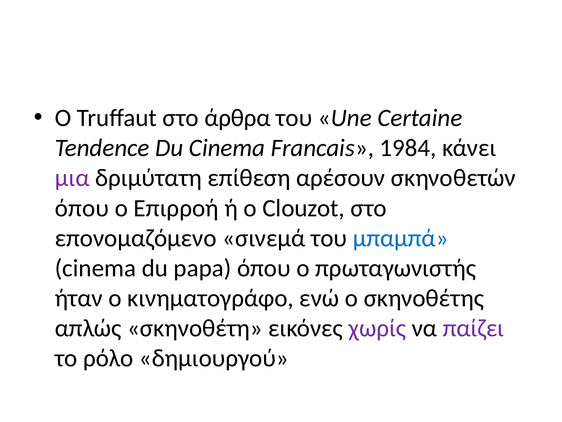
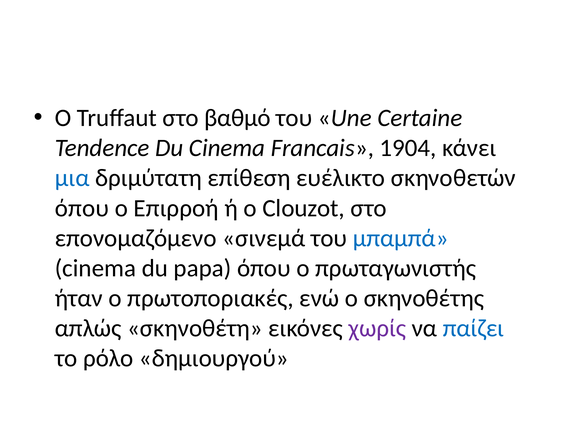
άρθρα: άρθρα -> βαθμό
1984: 1984 -> 1904
μια colour: purple -> blue
αρέσουν: αρέσουν -> ευέλικτο
κινηματογράφο: κινηματογράφο -> πρωτοποριακές
παίζει colour: purple -> blue
